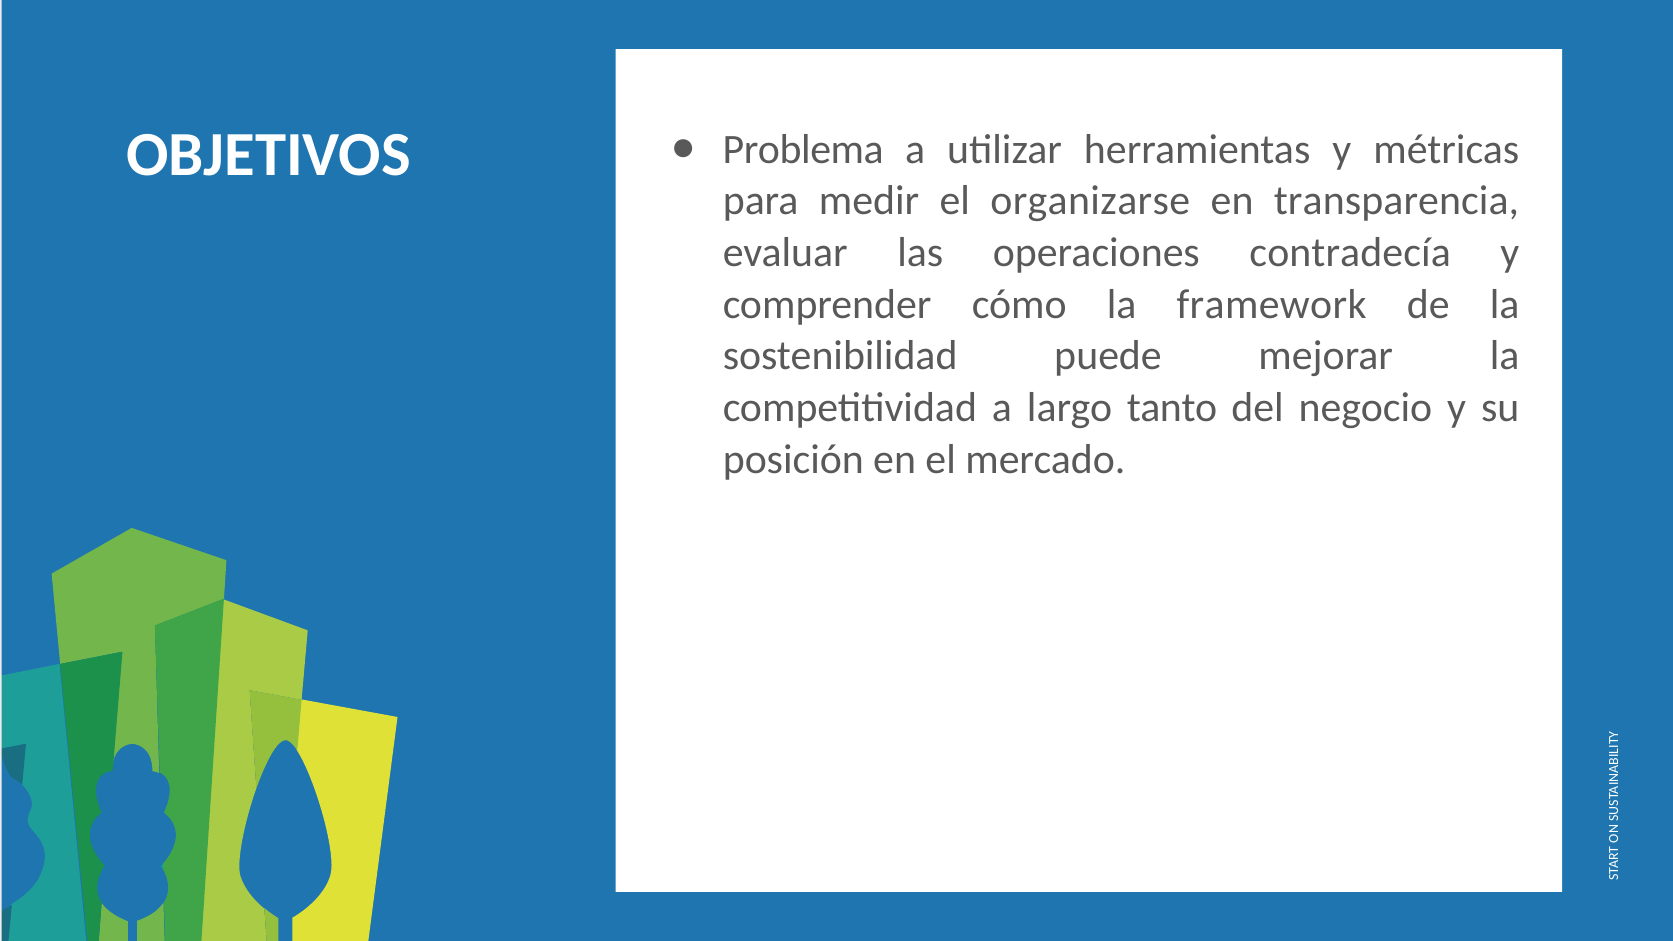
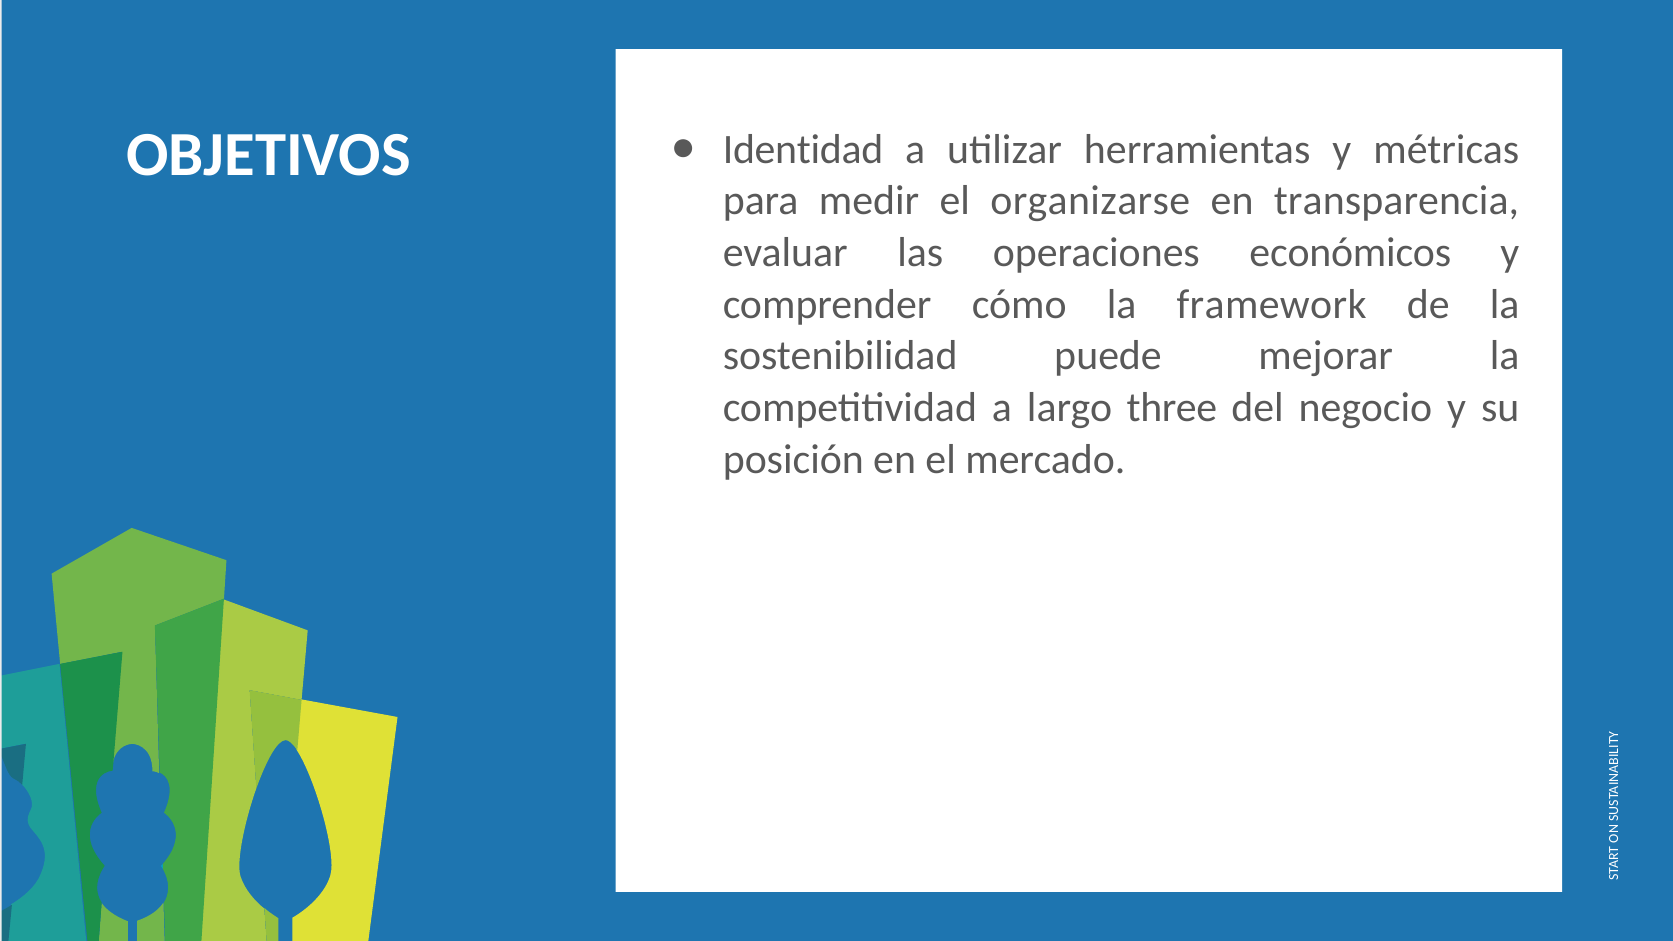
Problema: Problema -> Identidad
contradecía: contradecía -> económicos
tanto: tanto -> three
